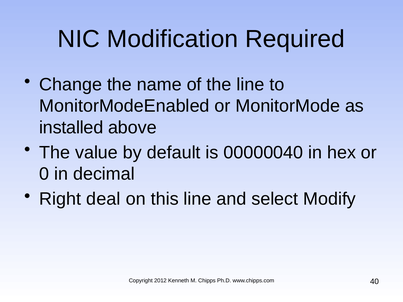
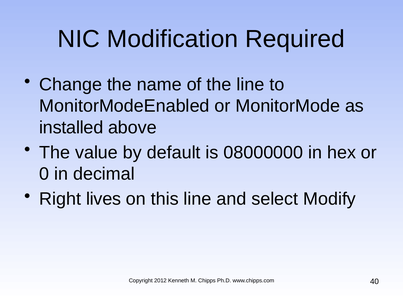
00000040: 00000040 -> 08000000
deal: deal -> lives
